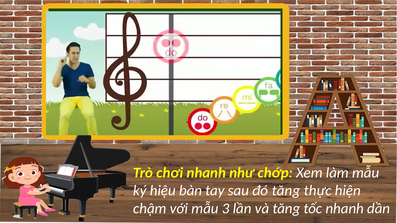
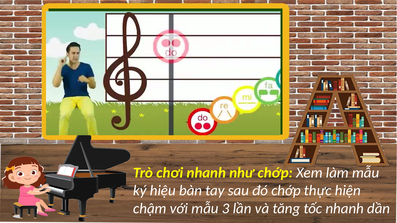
đó tăng: tăng -> chớp
